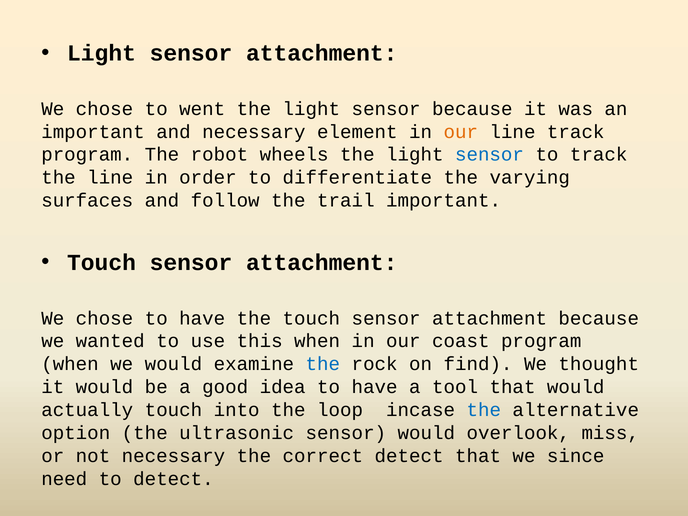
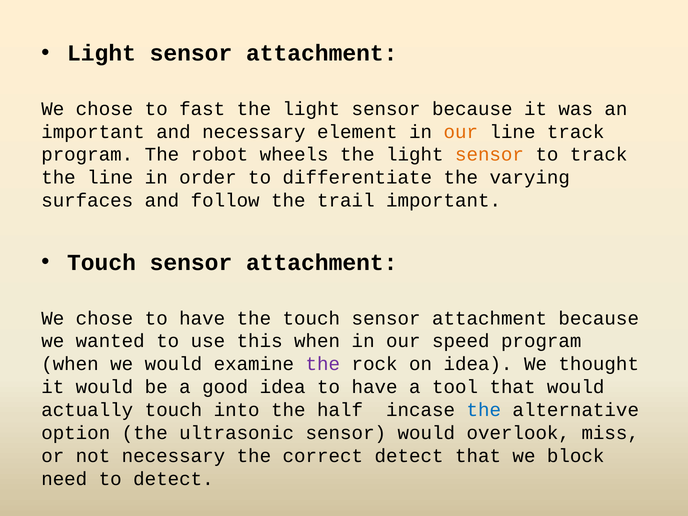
went: went -> fast
sensor at (489, 155) colour: blue -> orange
coast: coast -> speed
the at (323, 364) colour: blue -> purple
on find: find -> idea
loop: loop -> half
since: since -> block
